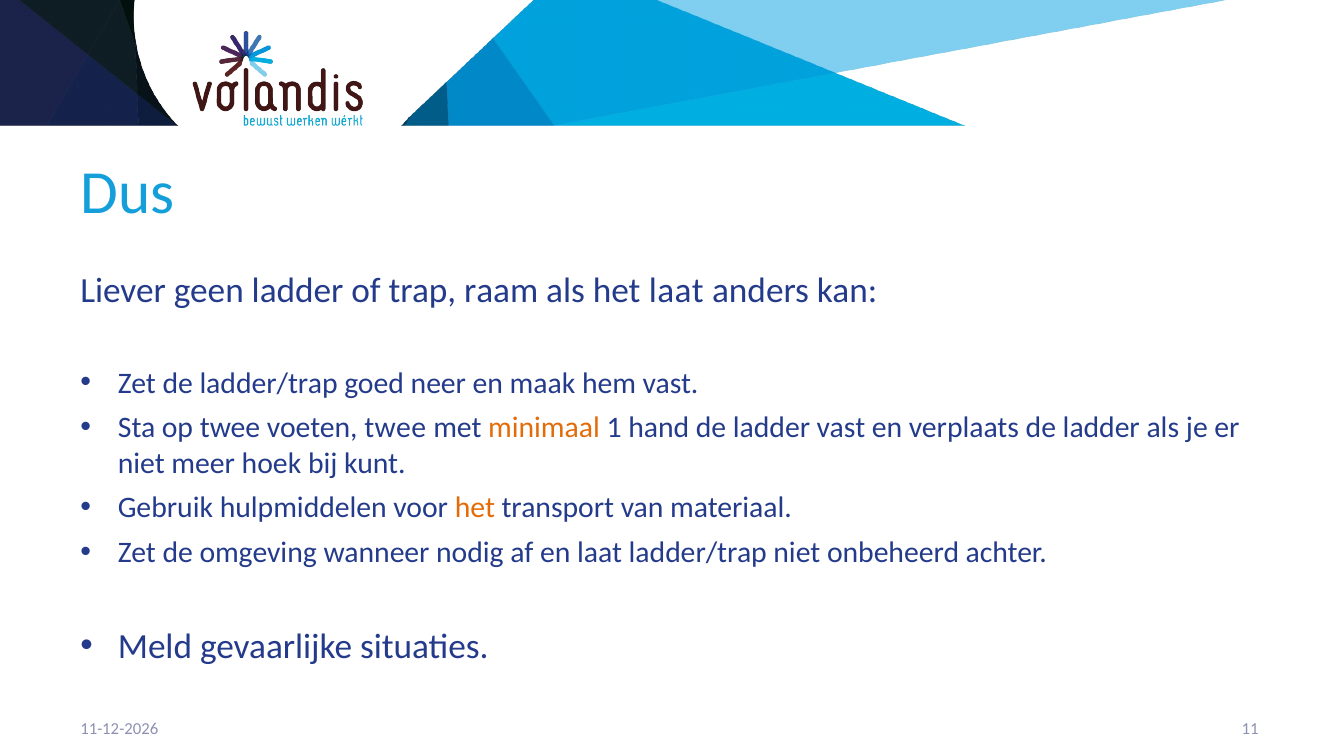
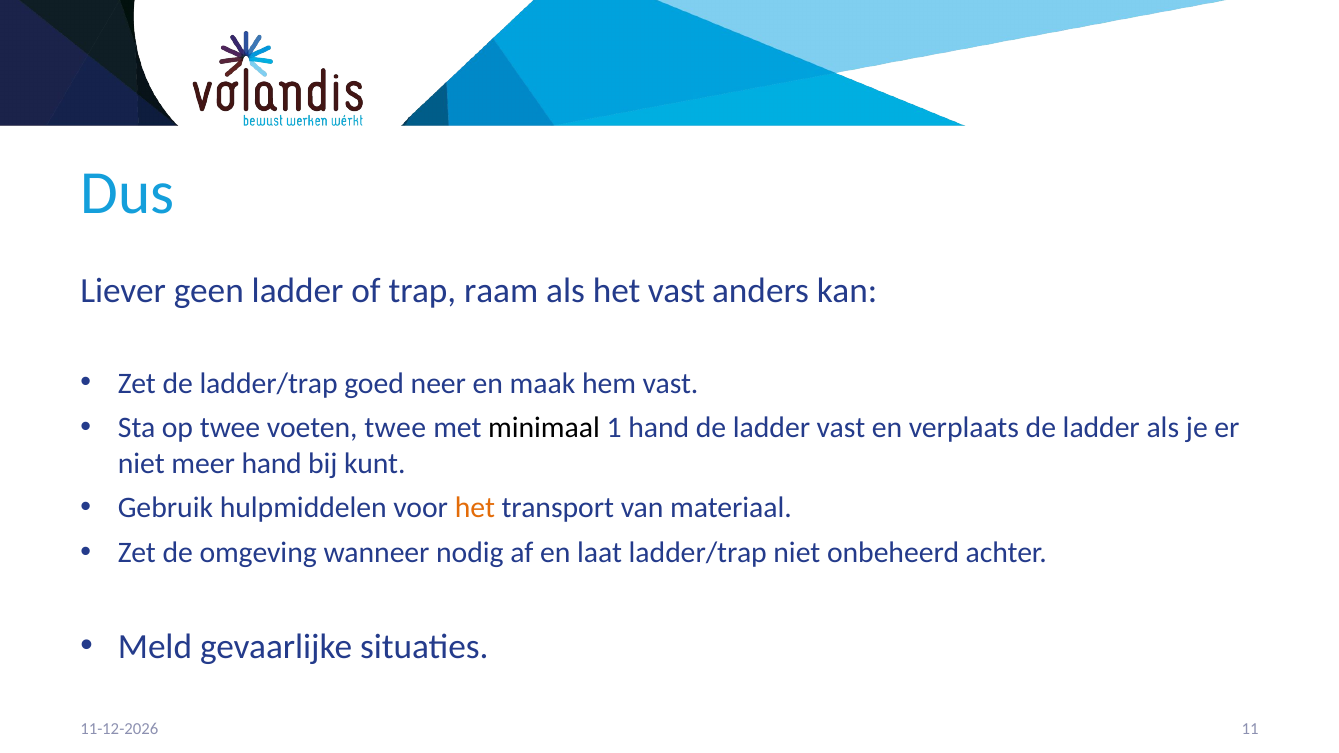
het laat: laat -> vast
minimaal colour: orange -> black
meer hoek: hoek -> hand
